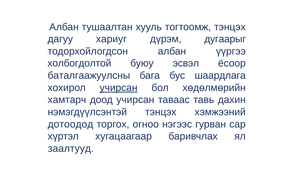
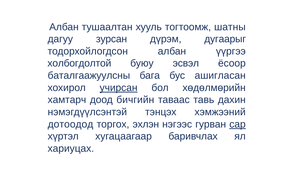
тогтоомж тэнцэх: тэнцэх -> шатны
хариуг: хариуг -> зурсан
шаардлага: шаардлага -> ашигласан
доод учирсан: учирсан -> бичгийн
огноо: огноо -> эхлэн
сар underline: none -> present
заалтууд: заалтууд -> хариуцах
